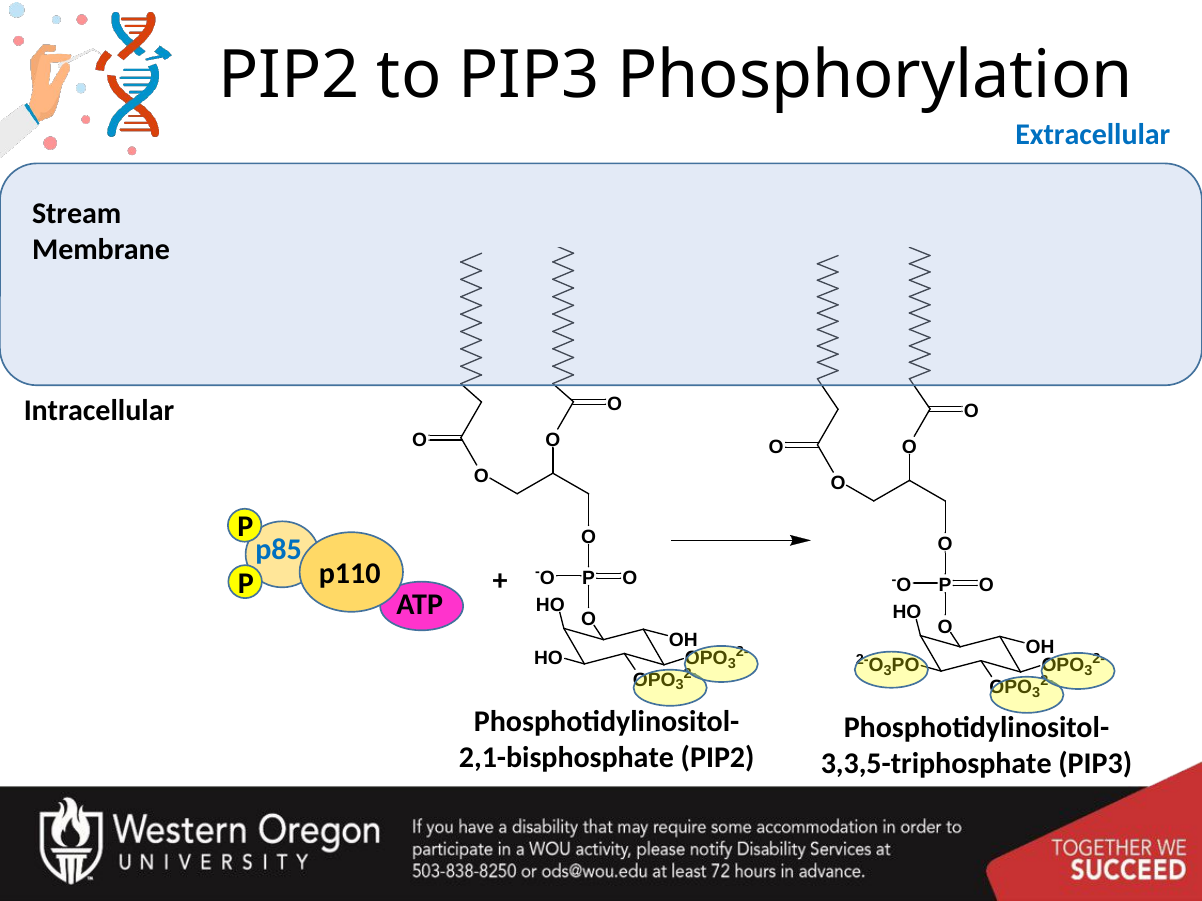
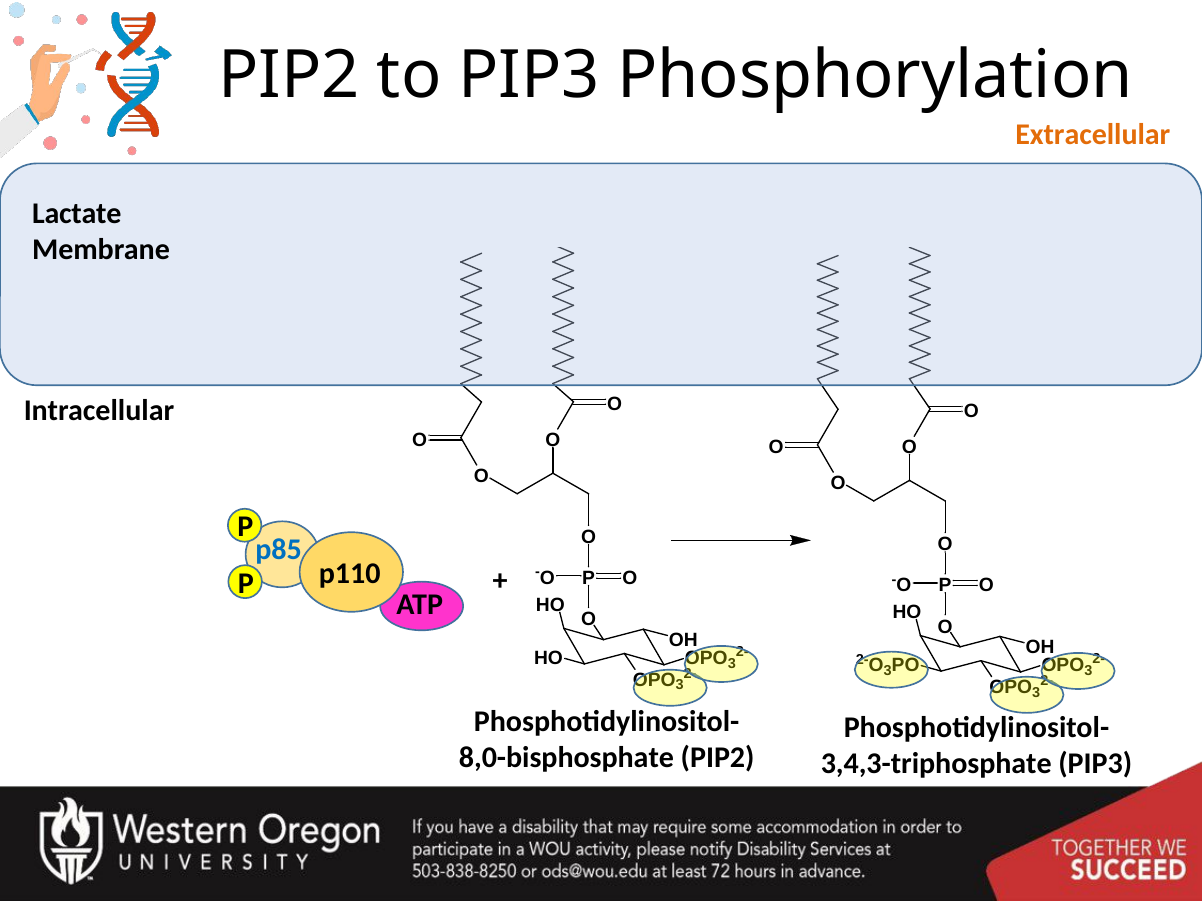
Extracellular colour: blue -> orange
Stream: Stream -> Lactate
2,1-bisphosphate: 2,1-bisphosphate -> 8,0-bisphosphate
3,3,5-triphosphate: 3,3,5-triphosphate -> 3,4,3-triphosphate
